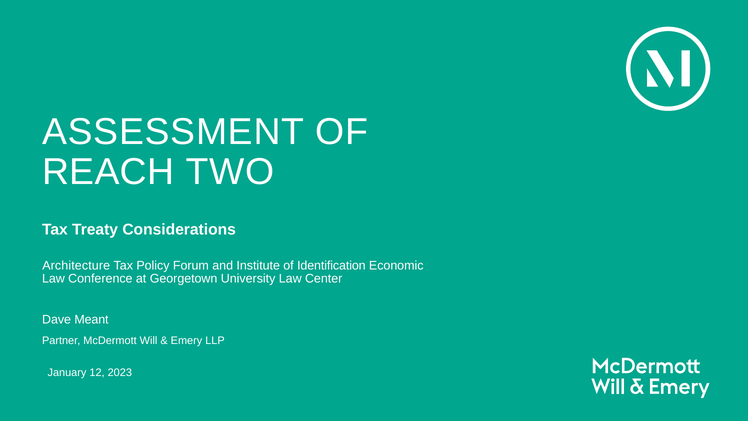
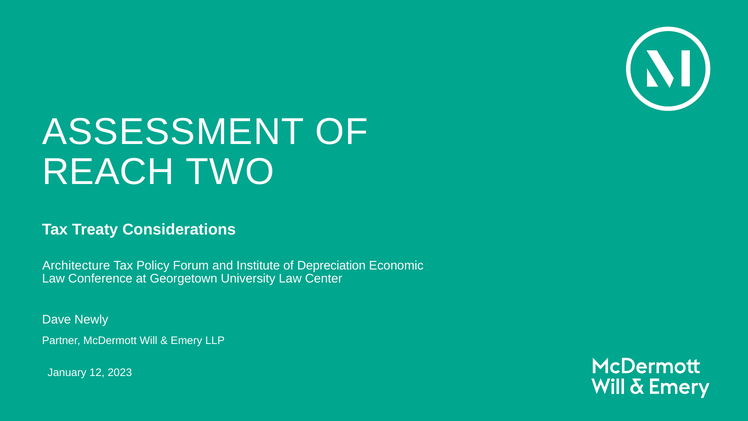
Identification: Identification -> Depreciation
Meant: Meant -> Newly
